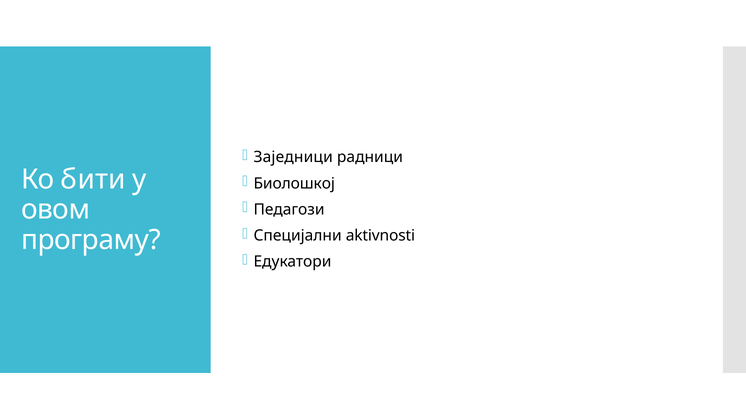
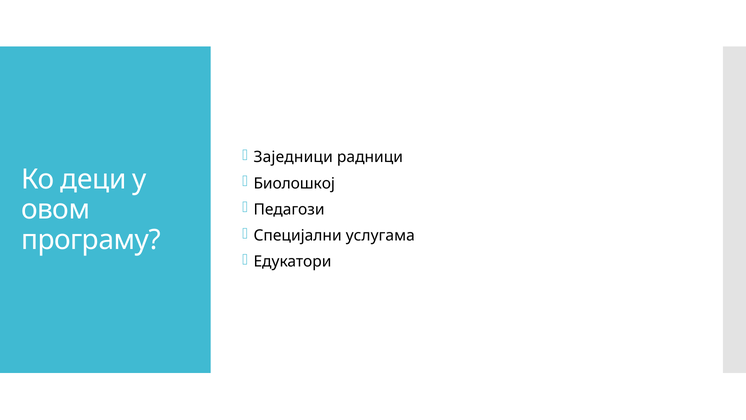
бити: бити -> деци
aktivnosti: aktivnosti -> услугама
